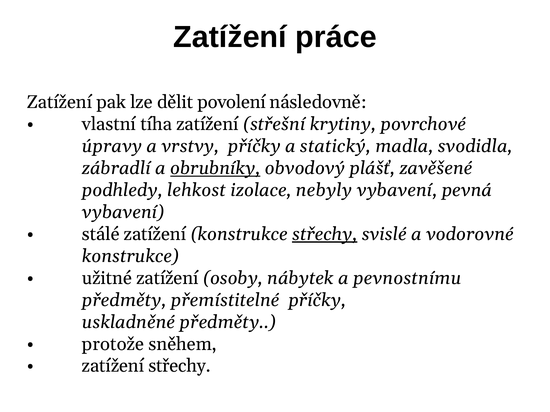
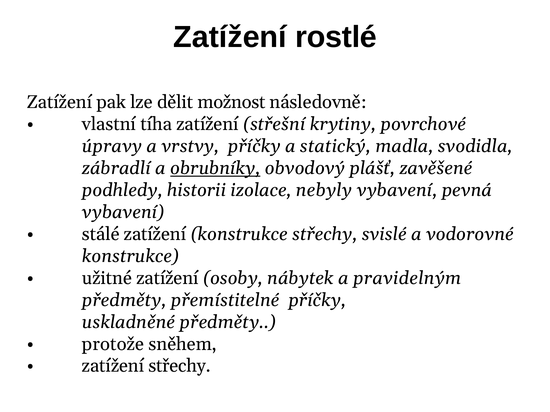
práce: práce -> rostlé
povolení: povolení -> možnost
lehkost: lehkost -> historii
střechy at (325, 234) underline: present -> none
pevnostnímu: pevnostnímu -> pravidelným
